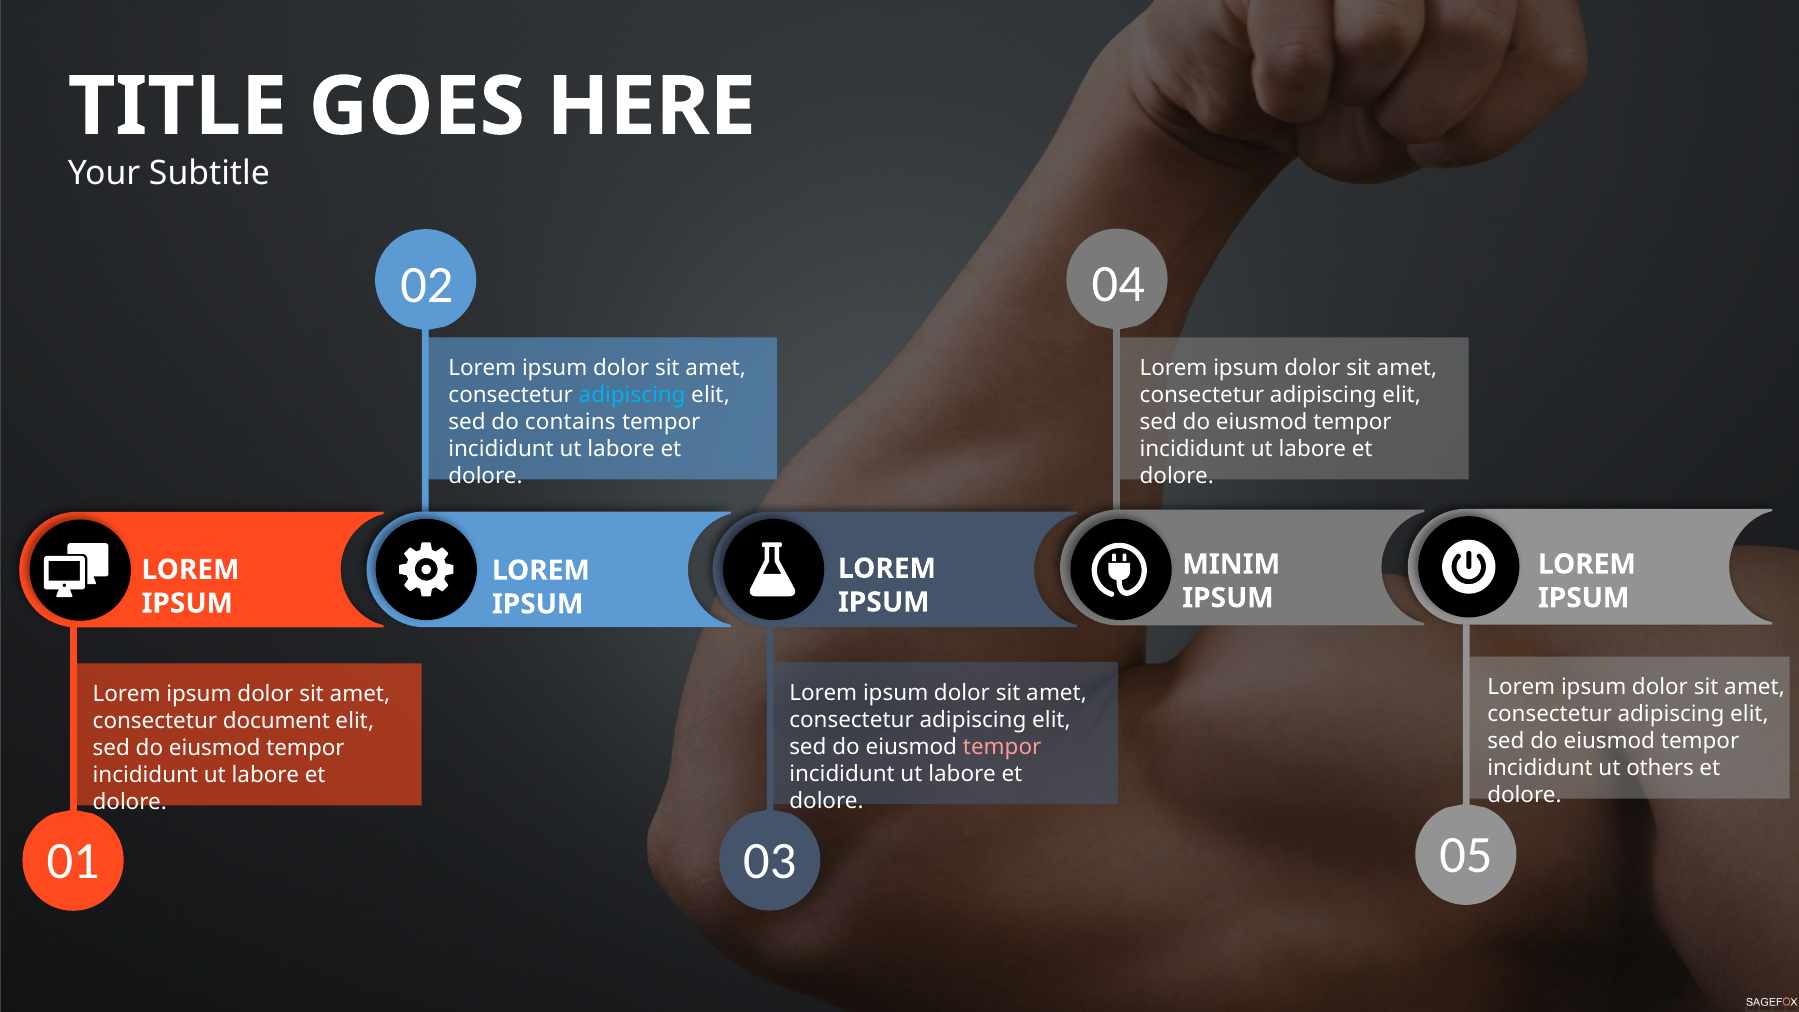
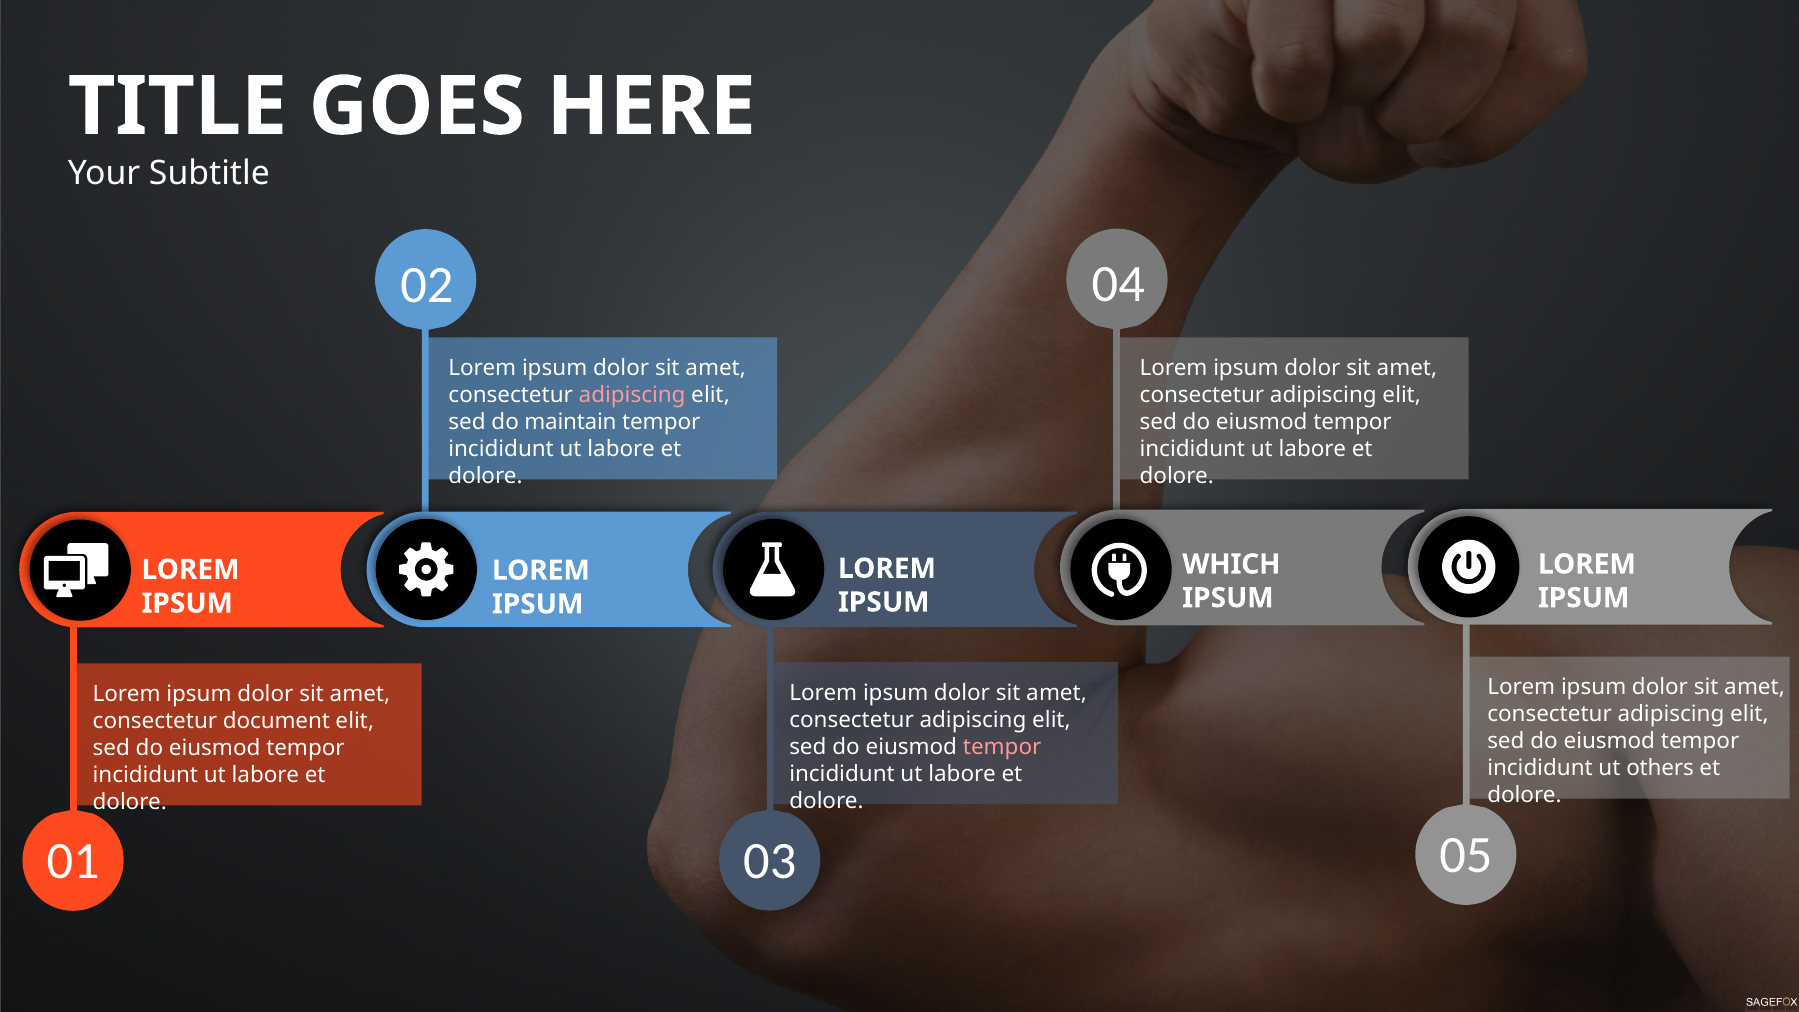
adipiscing at (632, 395) colour: light blue -> pink
contains: contains -> maintain
MINIM: MINIM -> WHICH
